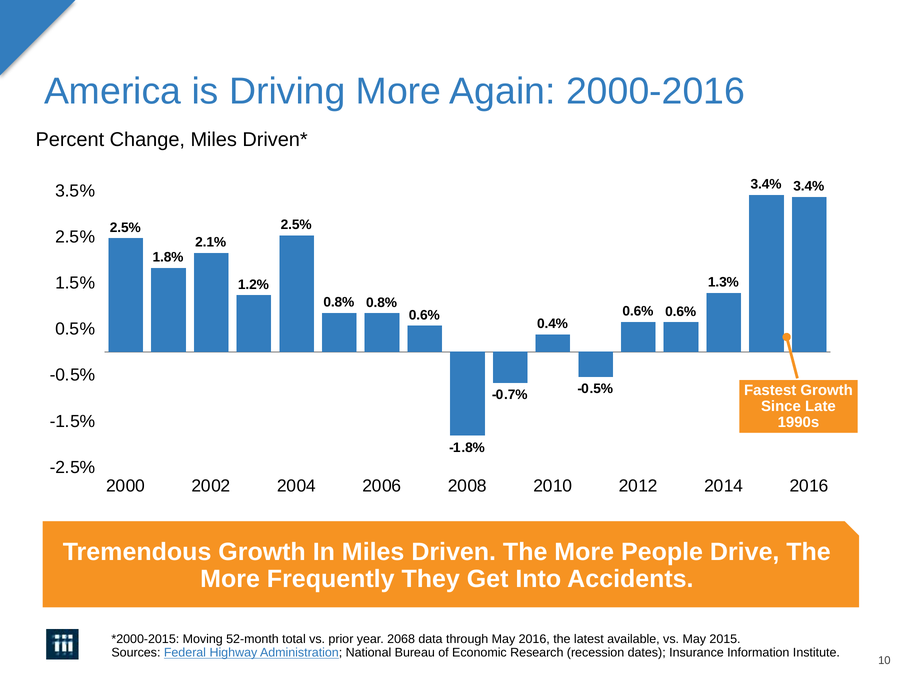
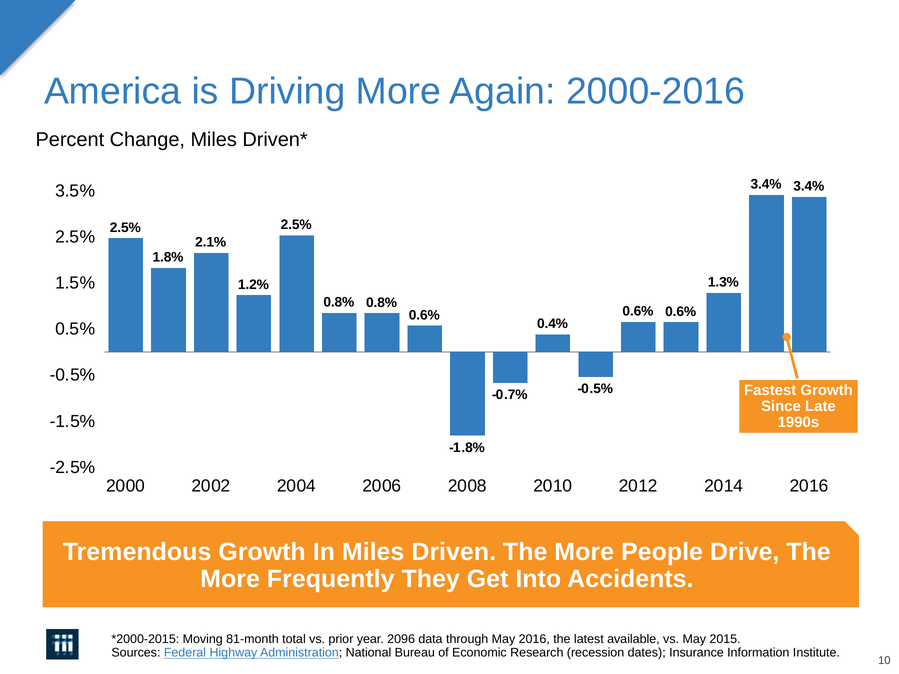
52-month: 52-month -> 81-month
2068: 2068 -> 2096
